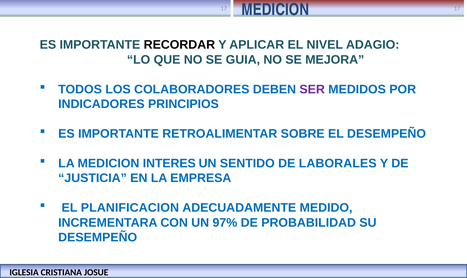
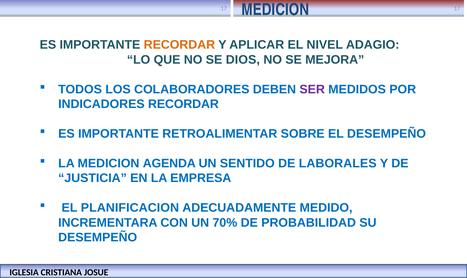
RECORDAR at (179, 45) colour: black -> orange
GUIA: GUIA -> DIOS
INDICADORES PRINCIPIOS: PRINCIPIOS -> RECORDAR
INTERES: INTERES -> AGENDA
97%: 97% -> 70%
